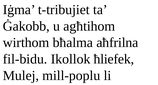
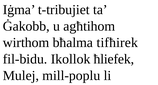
aħfrilna: aħfrilna -> tifħirek
